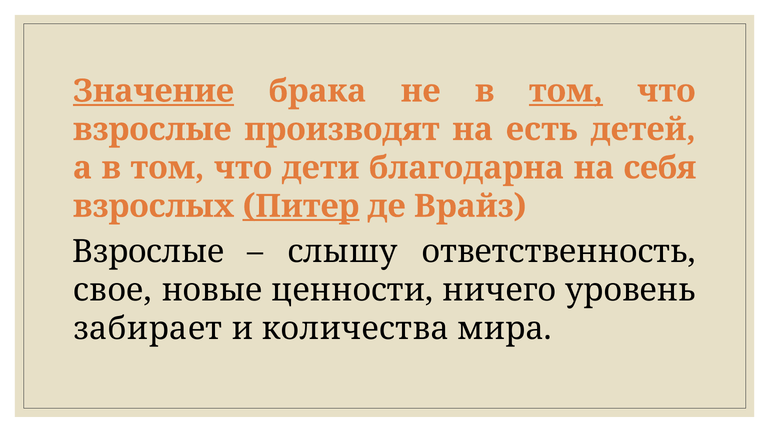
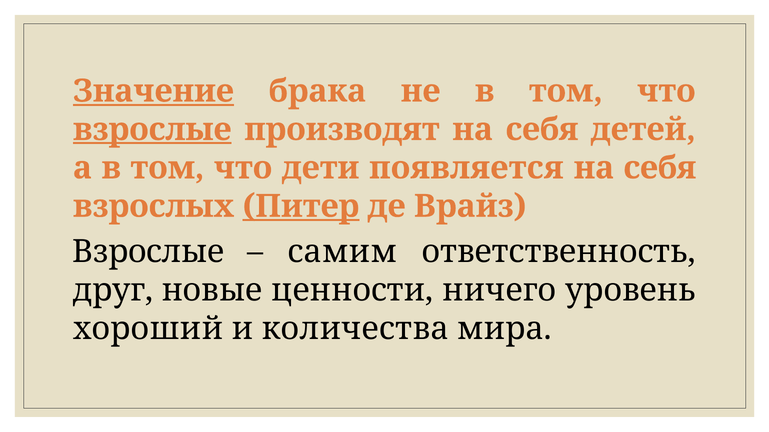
том at (566, 91) underline: present -> none
взрослые at (152, 130) underline: none -> present
производят на есть: есть -> себя
благодарна: благодарна -> появляется
слышу: слышу -> самим
свое: свое -> друг
забирает: забирает -> хороший
